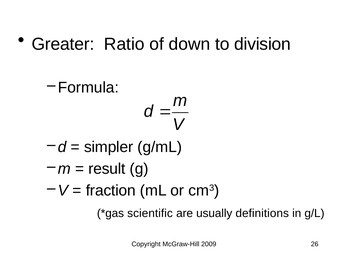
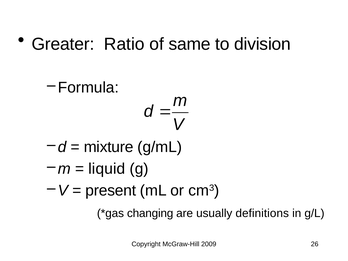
down: down -> same
simpler: simpler -> mixture
result: result -> liquid
fraction: fraction -> present
scientific: scientific -> changing
